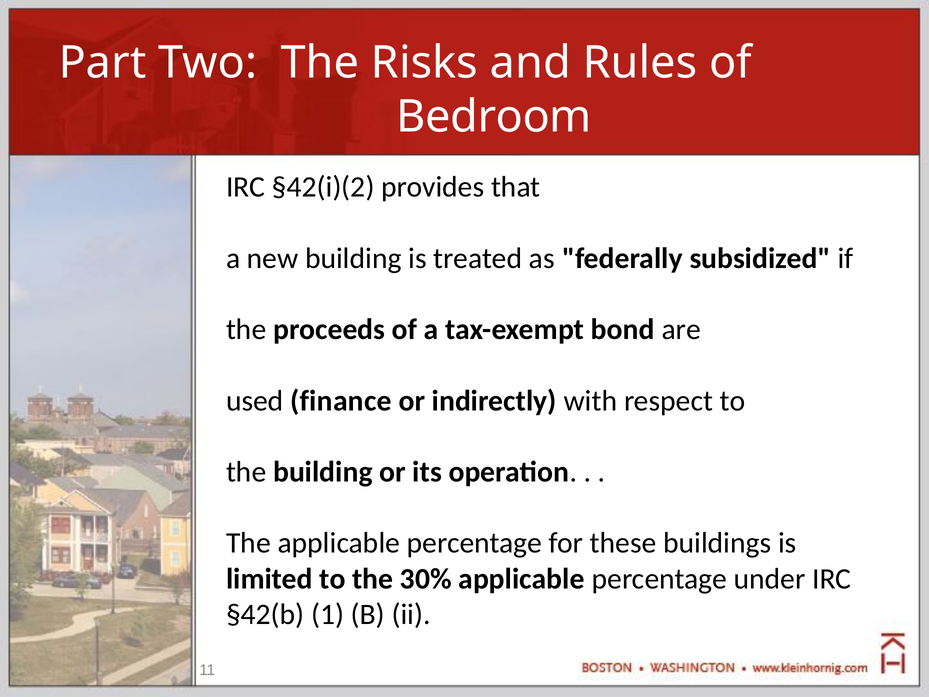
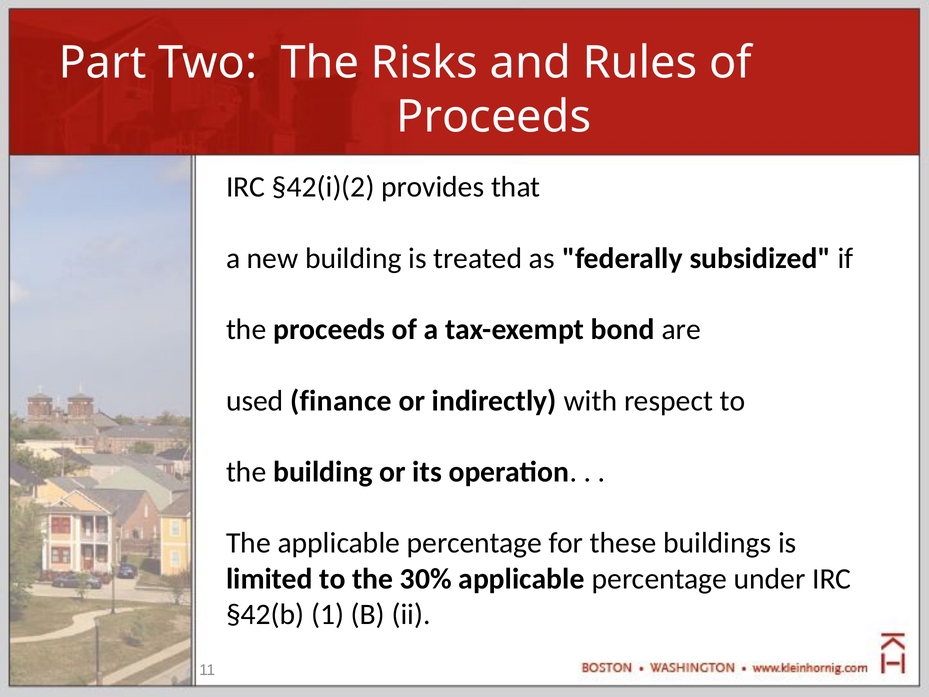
Bedroom at (494, 117): Bedroom -> Proceeds
